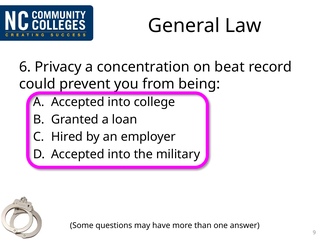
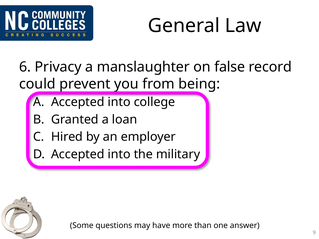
concentration: concentration -> manslaughter
beat: beat -> false
